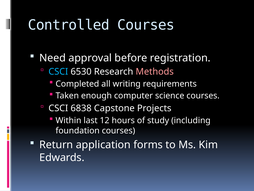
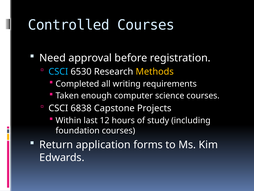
Methods colour: pink -> yellow
